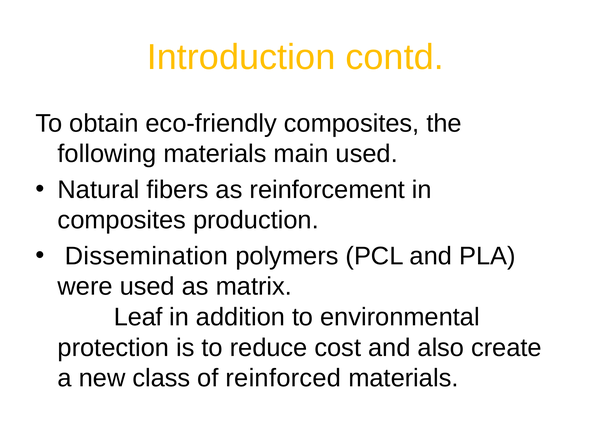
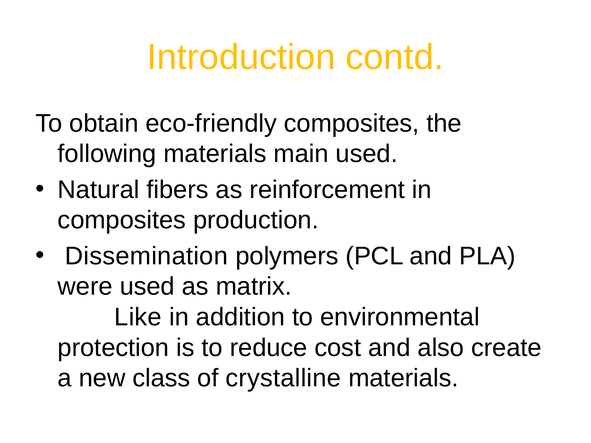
Leaf: Leaf -> Like
reinforced: reinforced -> crystalline
